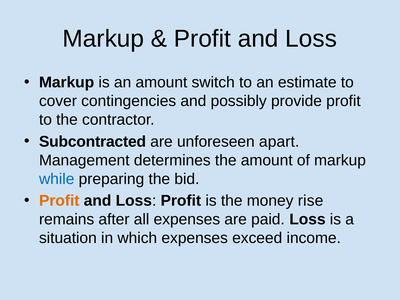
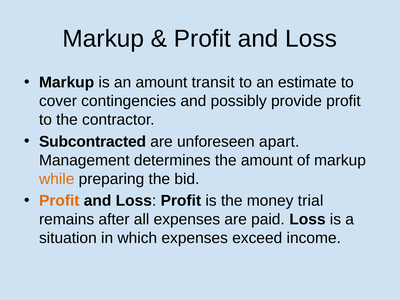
switch: switch -> transit
while colour: blue -> orange
rise: rise -> trial
